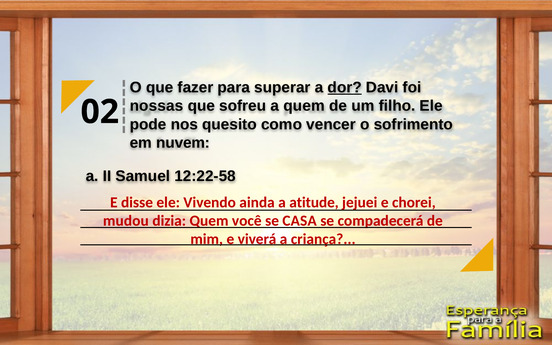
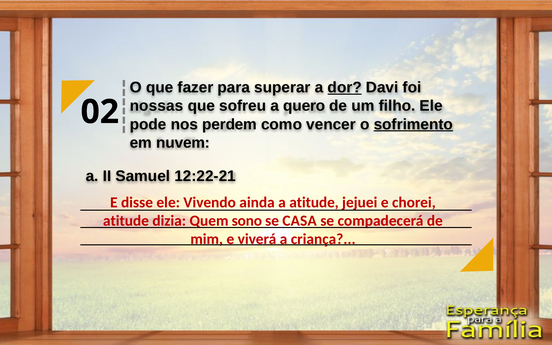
a quem: quem -> quero
quesito: quesito -> perdem
sofrimento underline: none -> present
12:22-58: 12:22-58 -> 12:22-21
mudou at (126, 221): mudou -> atitude
você: você -> sono
